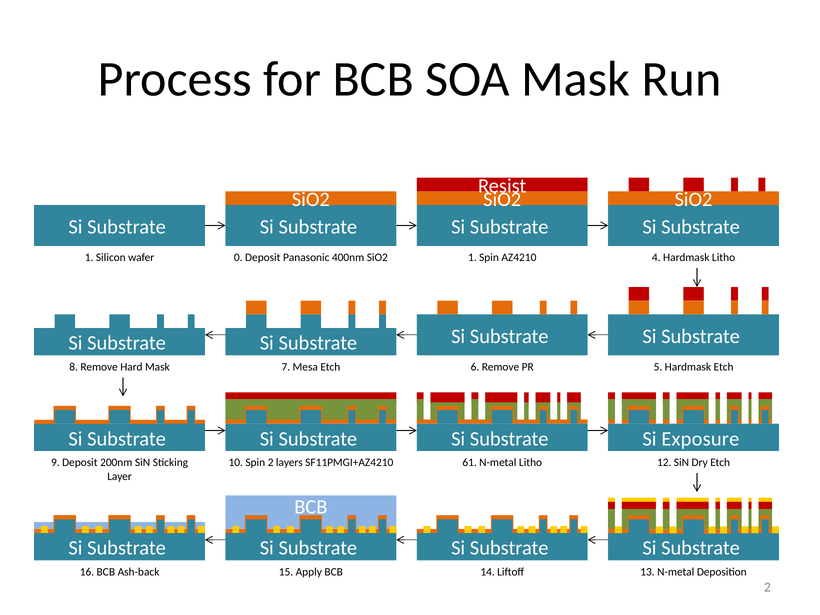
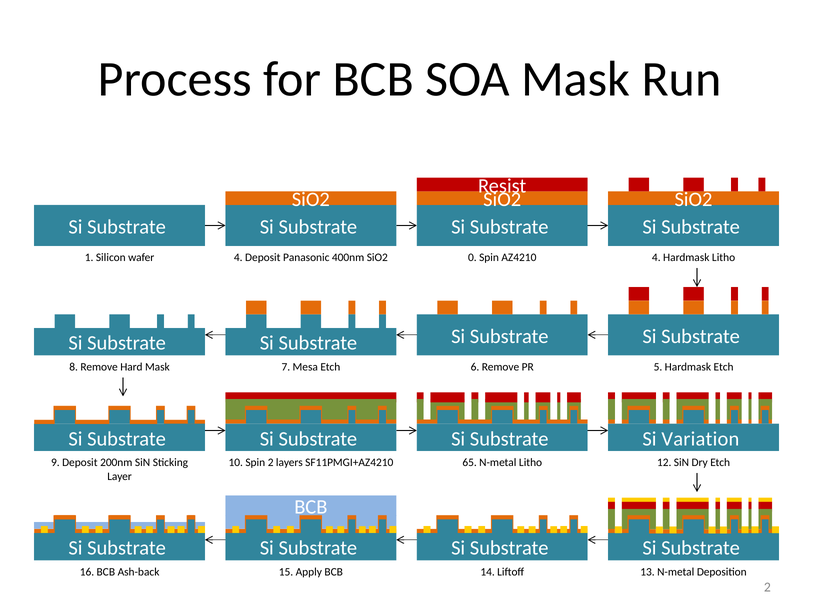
wafer 0: 0 -> 4
SiO2 1: 1 -> 0
Exposure: Exposure -> Variation
61: 61 -> 65
